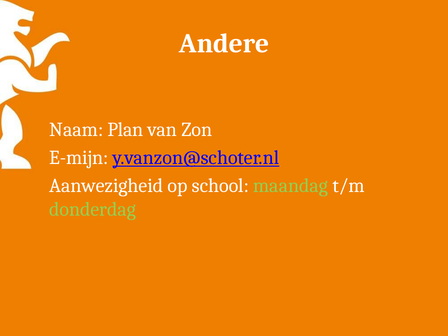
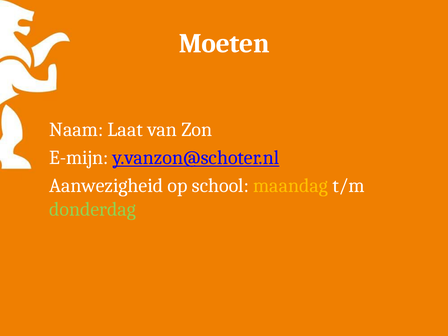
Andere: Andere -> Moeten
Plan: Plan -> Laat
maandag colour: light green -> yellow
